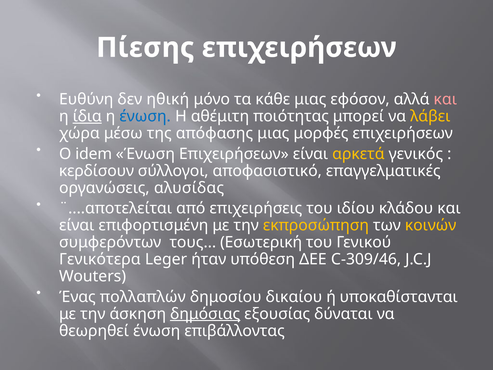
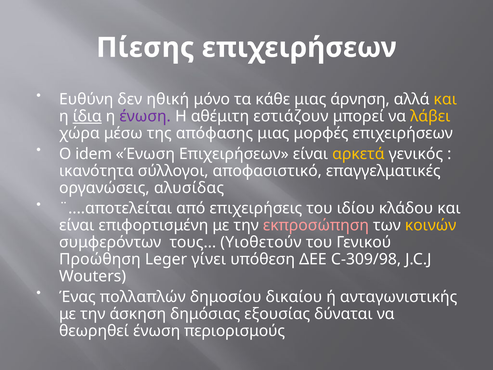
εφόσον: εφόσον -> άρνηση
και at (445, 99) colour: pink -> yellow
ένωση at (145, 116) colour: blue -> purple
ποιότητας: ποιότητας -> εστιάζουν
κερδίσουν: κερδίσουν -> ικανότητα
εκπροσώπηση colour: yellow -> pink
Εσωτερική: Εσωτερική -> Υιοθετούν
Γενικότερα: Γενικότερα -> Προώθηση
ήταν: ήταν -> γίνει
C-309/46: C-309/46 -> C-309/98
υποκαθίστανται: υποκαθίστανται -> ανταγωνιστικής
δημόσιας underline: present -> none
επιβάλλοντας: επιβάλλοντας -> περιορισμούς
